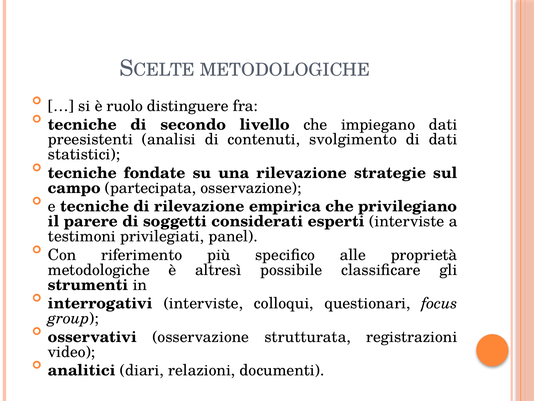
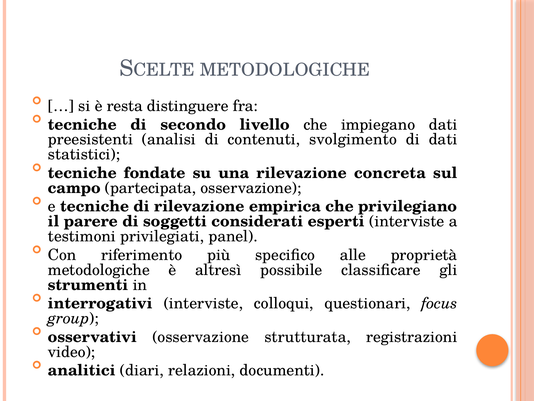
ruolo: ruolo -> resta
strategie: strategie -> concreta
